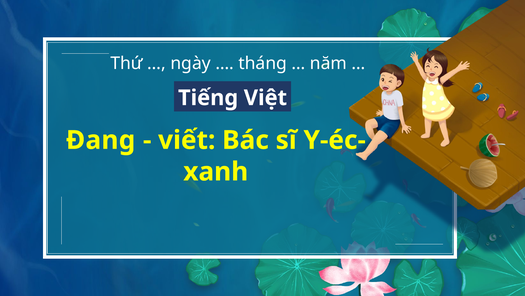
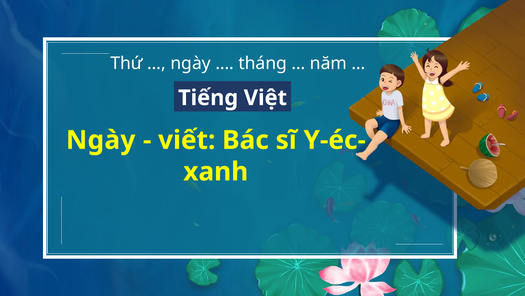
Đang at (101, 140): Đang -> Ngày
